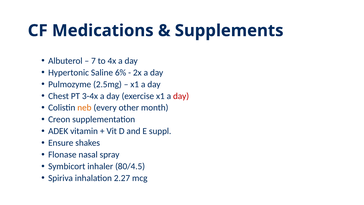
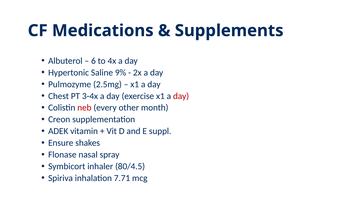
7: 7 -> 6
6%: 6% -> 9%
neb colour: orange -> red
2.27: 2.27 -> 7.71
